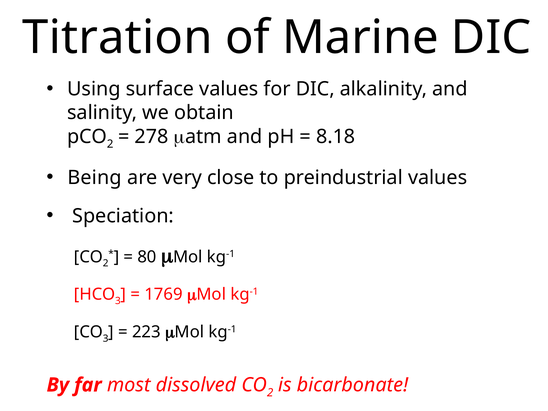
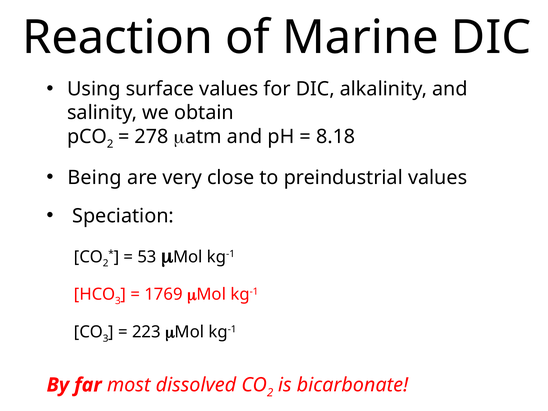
Titration: Titration -> Reaction
80: 80 -> 53
